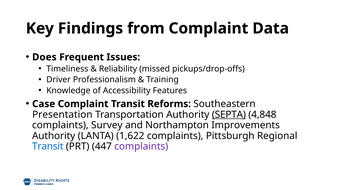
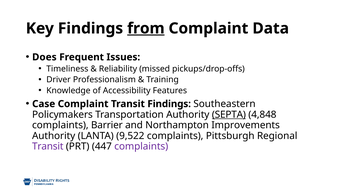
from underline: none -> present
Transit Reforms: Reforms -> Findings
Presentation: Presentation -> Policymakers
Survey: Survey -> Barrier
1,622: 1,622 -> 9,522
Transit at (48, 147) colour: blue -> purple
